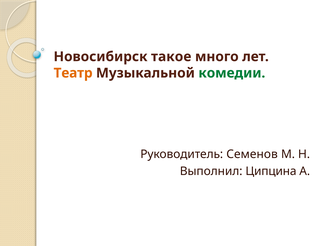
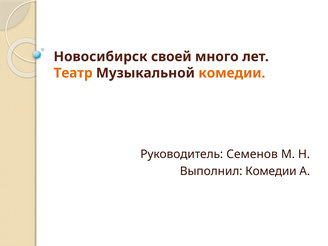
такое: такое -> своей
комедии at (232, 73) colour: green -> orange
Выполнил Ципцина: Ципцина -> Комедии
